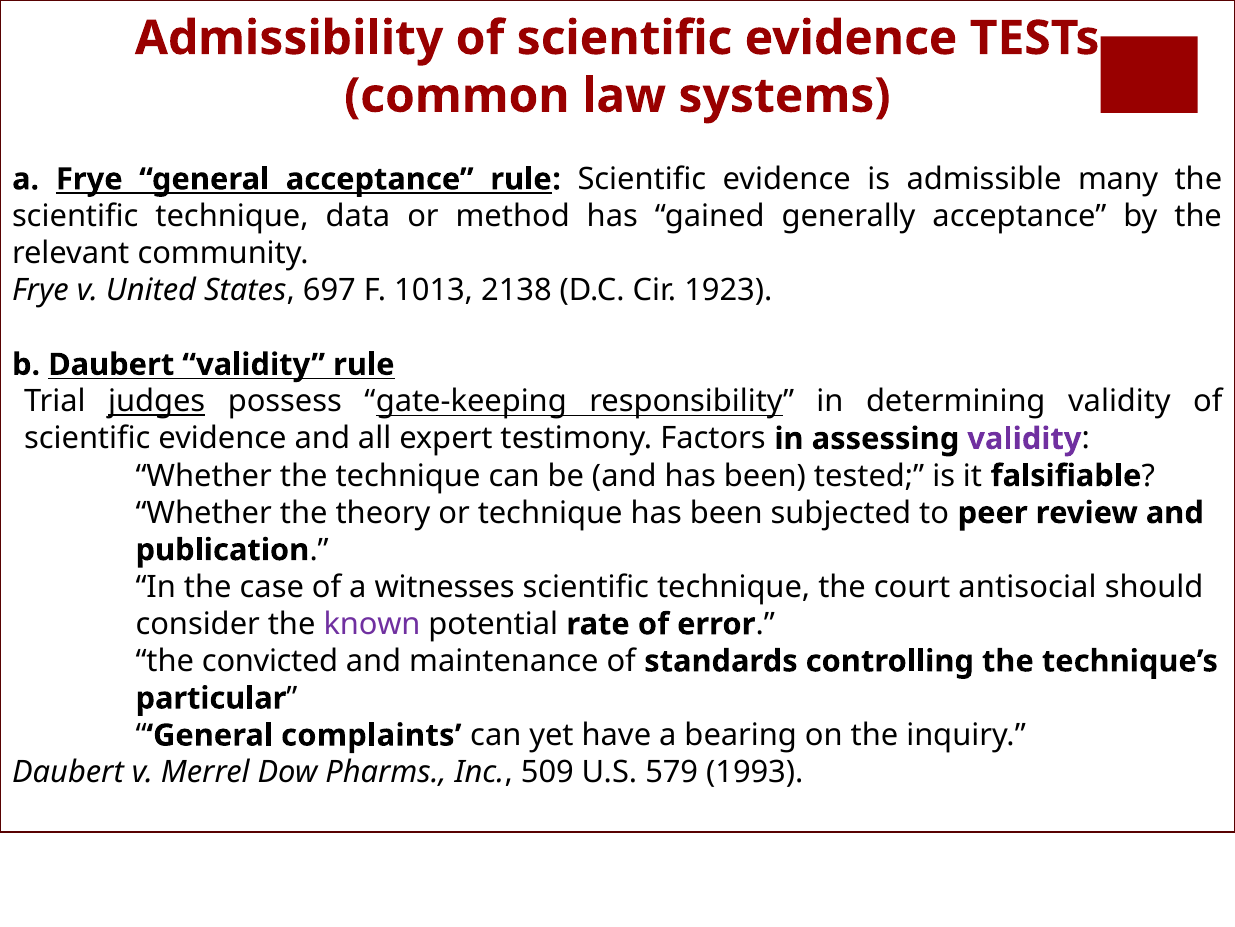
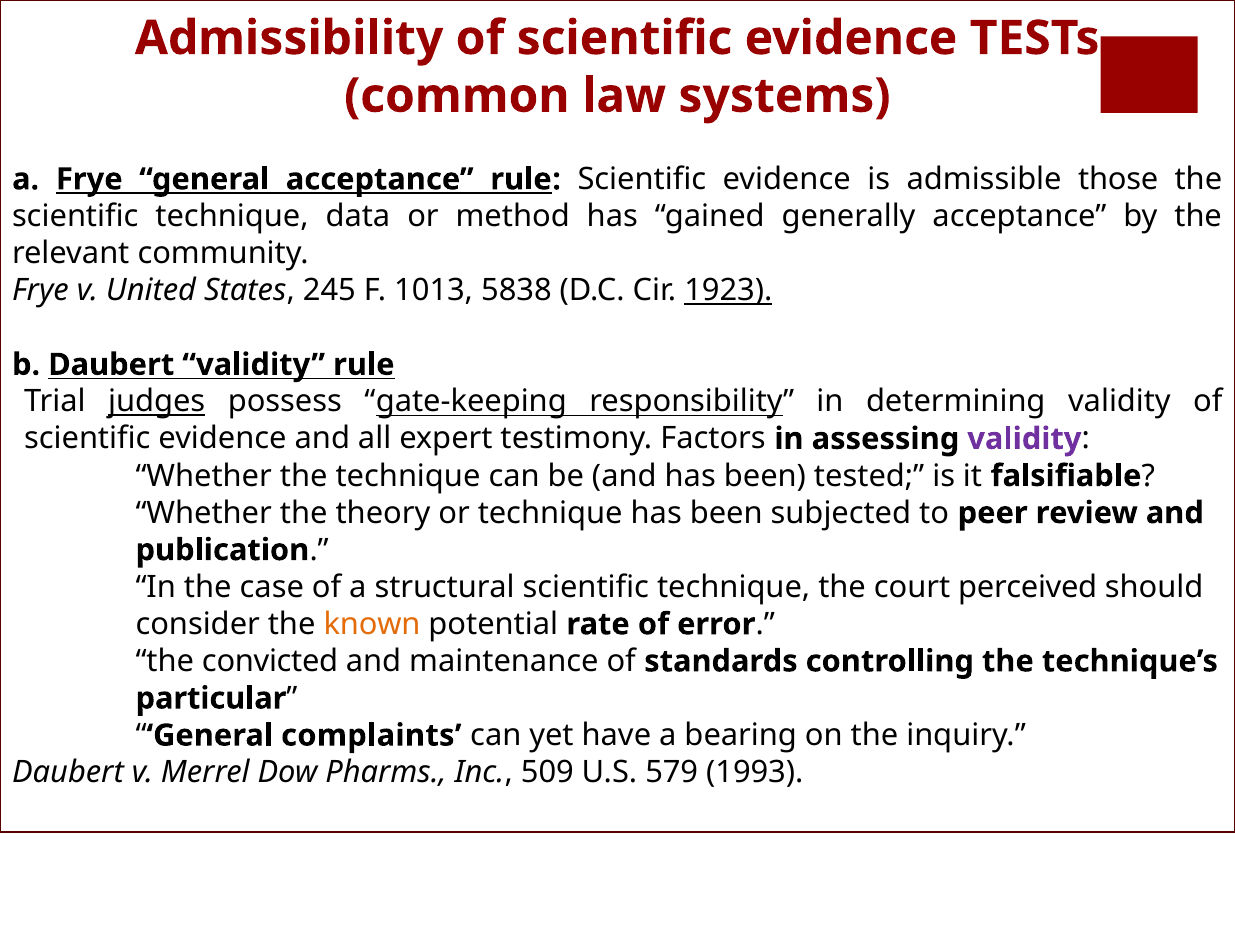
many: many -> those
697: 697 -> 245
2138: 2138 -> 5838
1923 underline: none -> present
witnesses: witnesses -> structural
antisocial: antisocial -> perceived
known colour: purple -> orange
